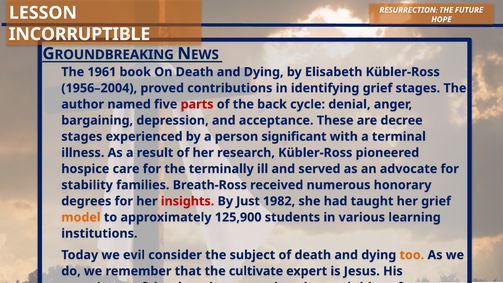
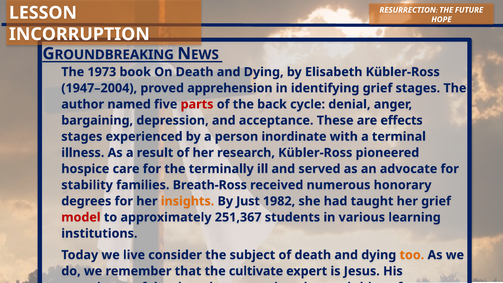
INCORRUPTIBLE: INCORRUPTIBLE -> INCORRUPTION
1961: 1961 -> 1973
1956–2004: 1956–2004 -> 1947–2004
contributions: contributions -> apprehension
decree: decree -> effects
significant: significant -> inordinate
insights colour: red -> orange
model colour: orange -> red
125,900: 125,900 -> 251,367
evil: evil -> live
